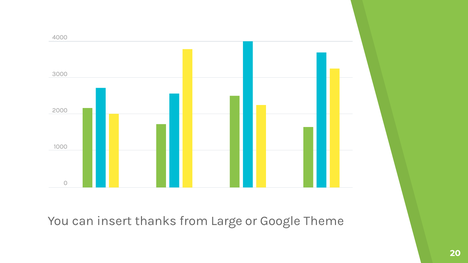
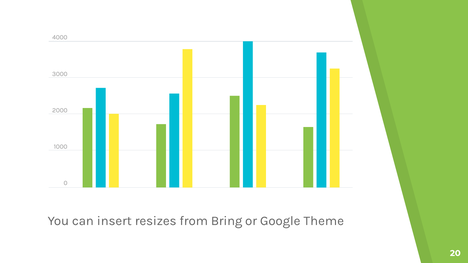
thanks: thanks -> resizes
Large: Large -> Bring
